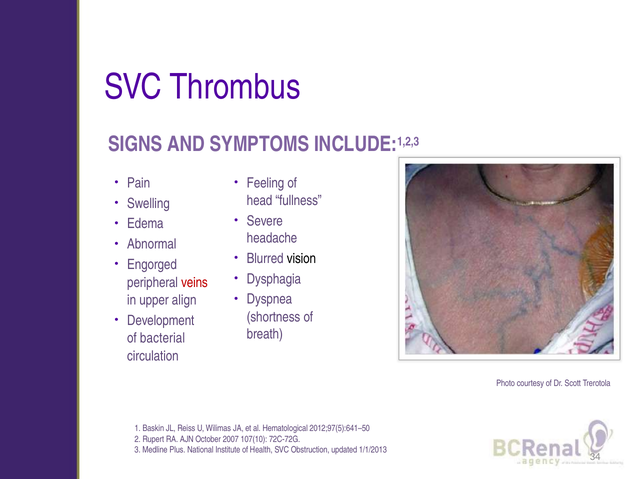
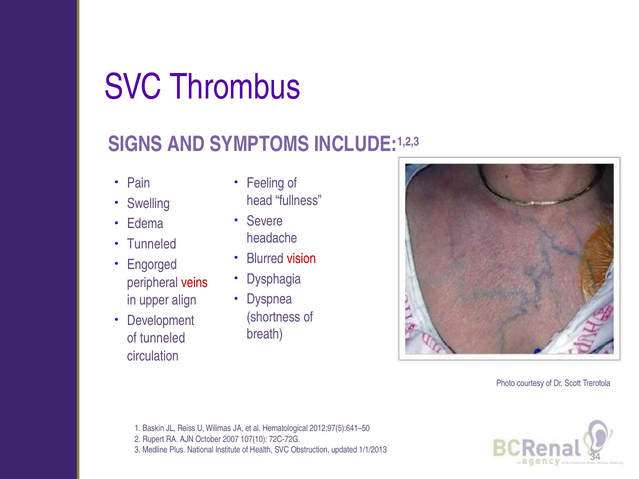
Abnormal at (152, 244): Abnormal -> Tunneled
vision colour: black -> red
of bacterial: bacterial -> tunneled
